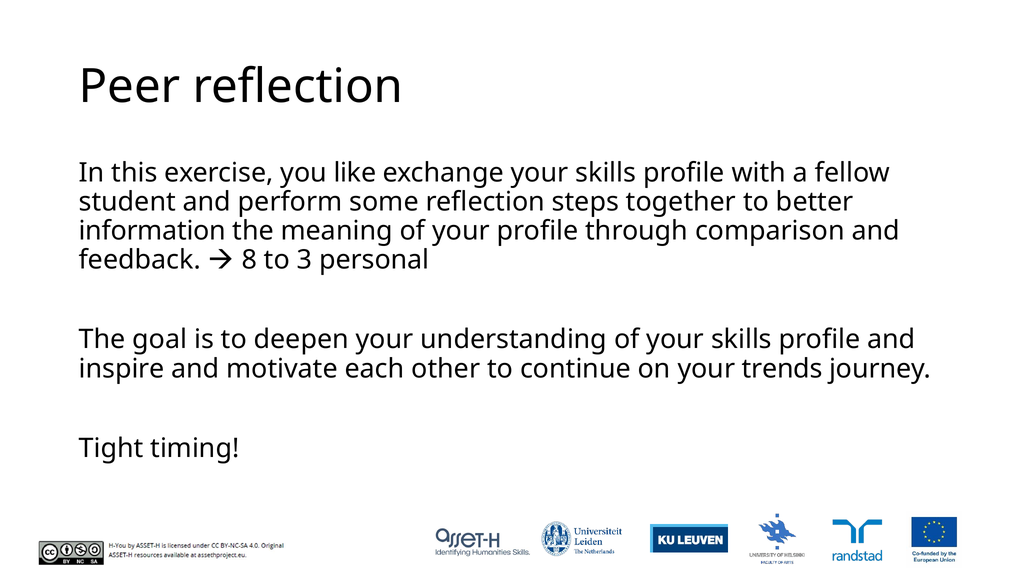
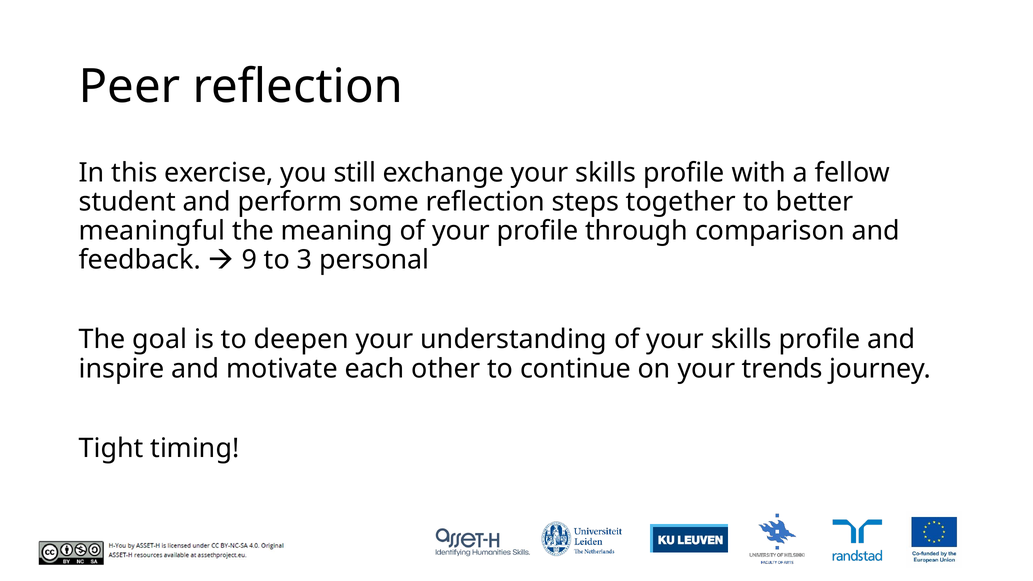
like: like -> still
information: information -> meaningful
8: 8 -> 9
